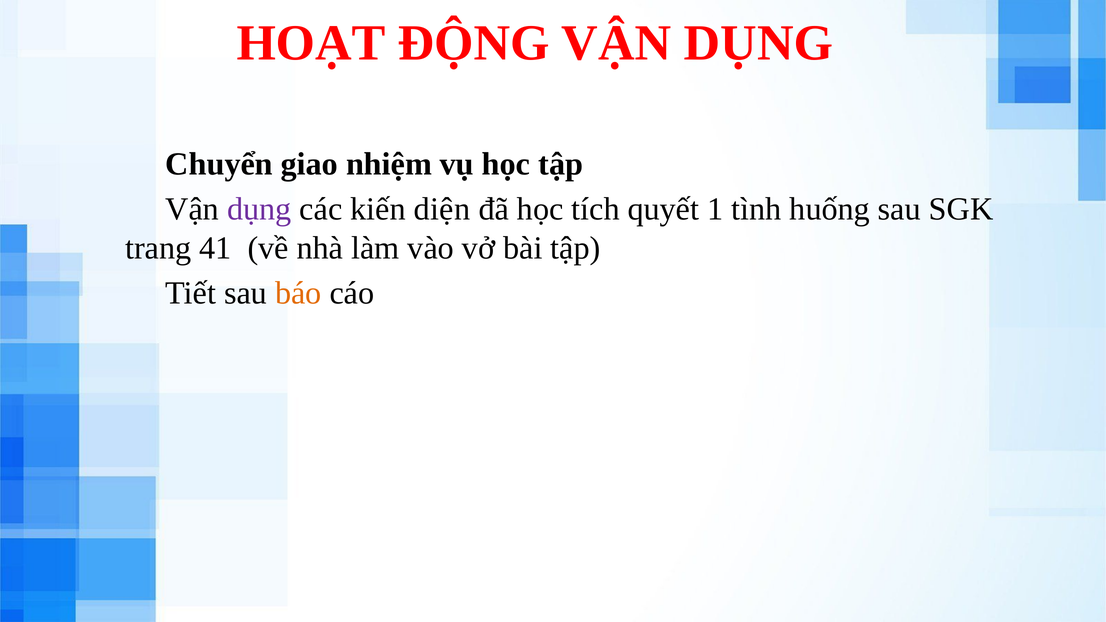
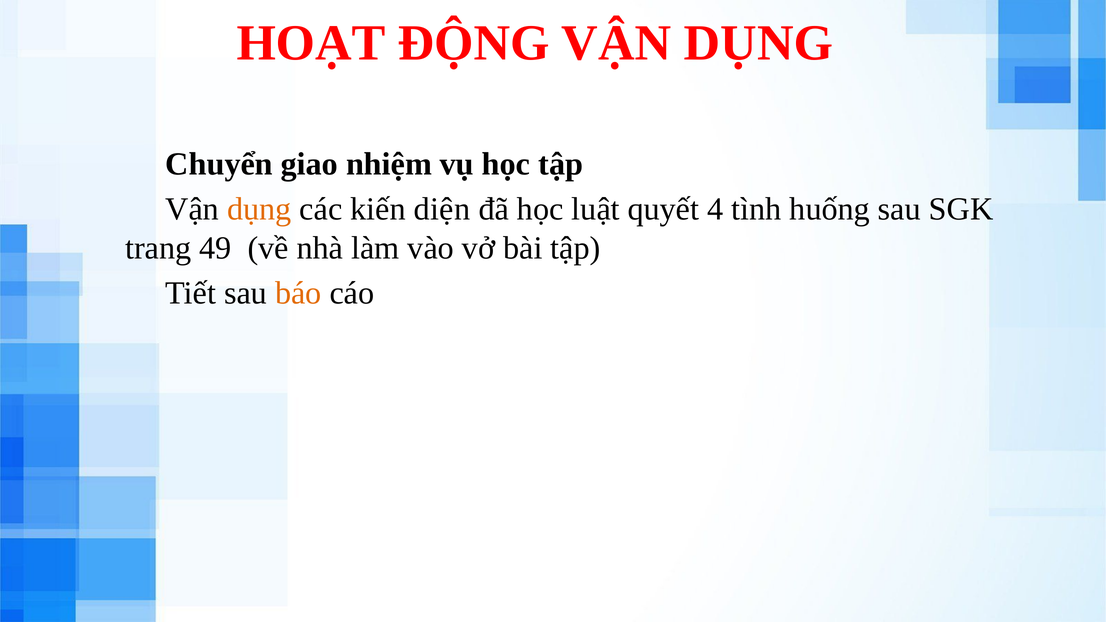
dụng at (259, 209) colour: purple -> orange
tích: tích -> luật
1: 1 -> 4
41: 41 -> 49
